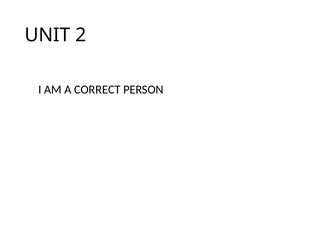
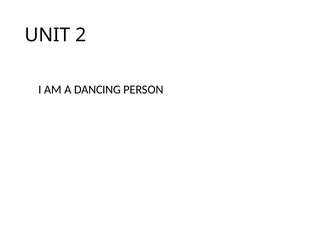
CORRECT: CORRECT -> DANCING
